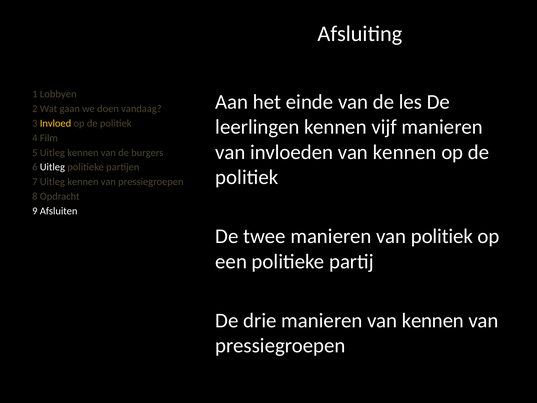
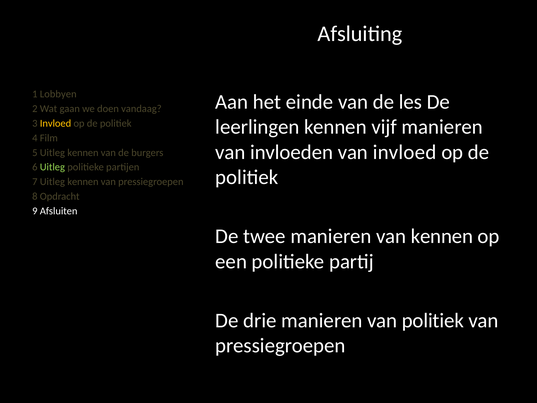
invloeden van kennen: kennen -> invloed
Uitleg at (52, 167) colour: white -> light green
van politiek: politiek -> kennen
manieren van kennen: kennen -> politiek
